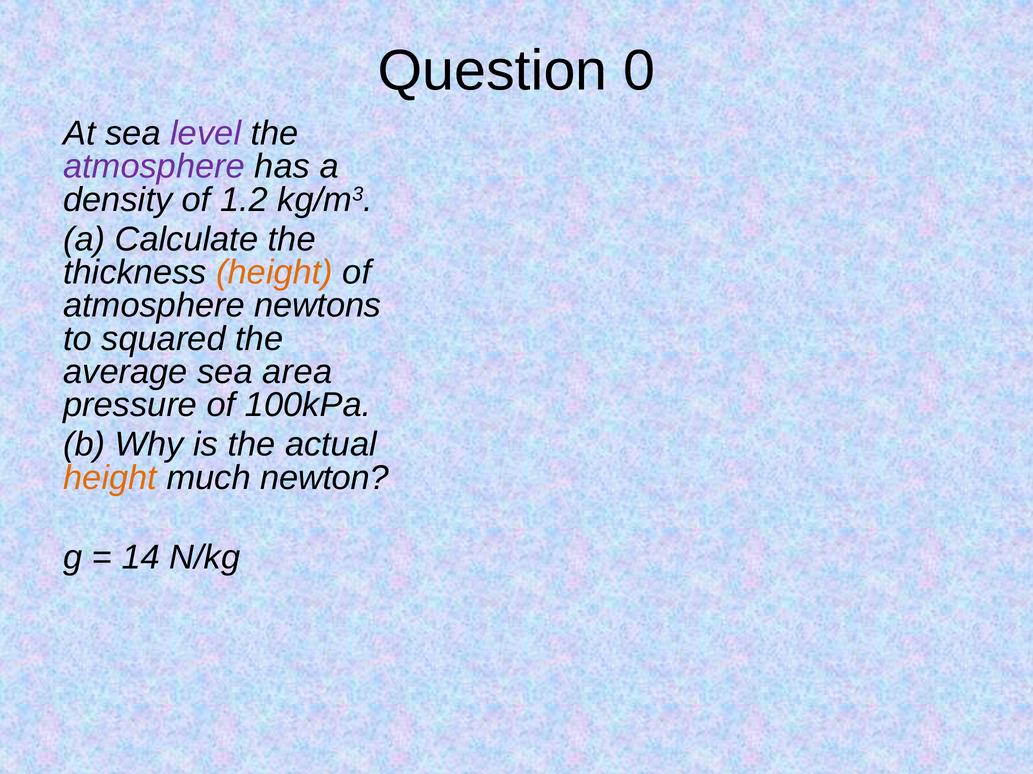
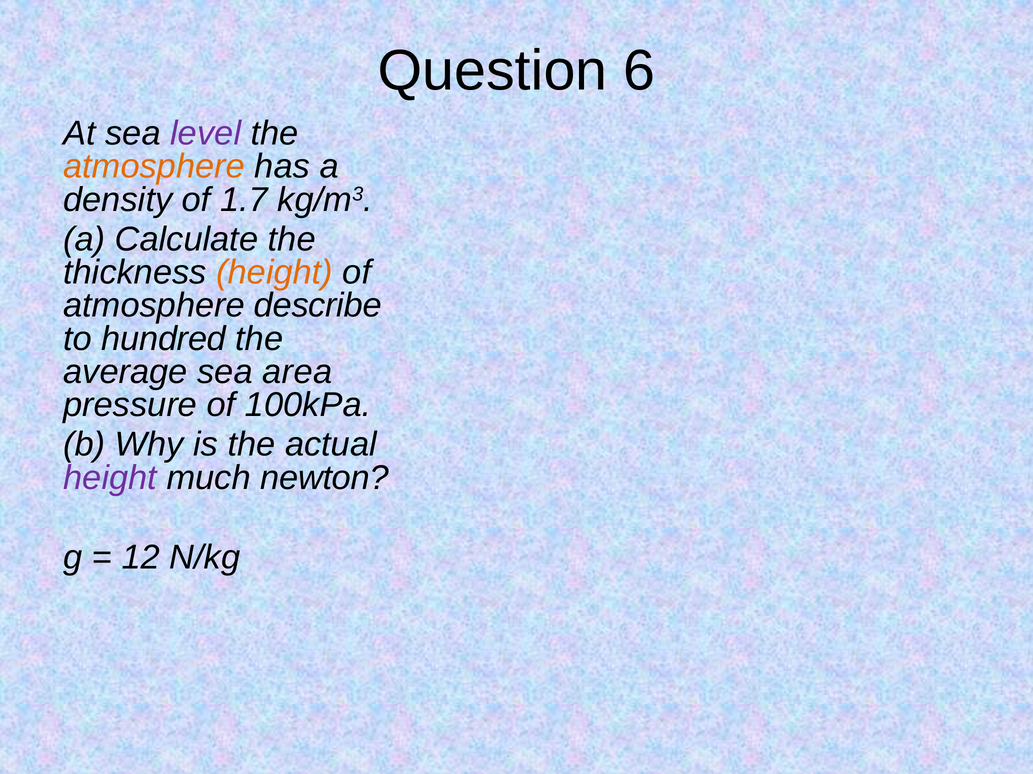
0: 0 -> 6
atmosphere at (154, 167) colour: purple -> orange
1.2: 1.2 -> 1.7
newtons: newtons -> describe
squared: squared -> hundred
height at (110, 478) colour: orange -> purple
14: 14 -> 12
